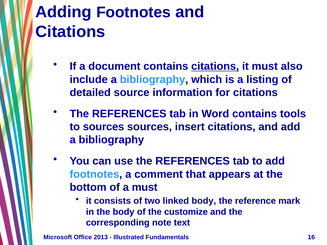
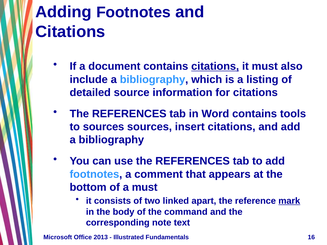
linked body: body -> apart
mark underline: none -> present
customize: customize -> command
